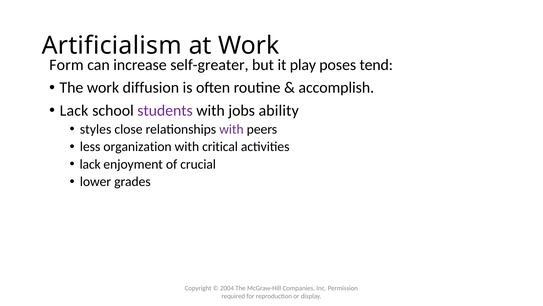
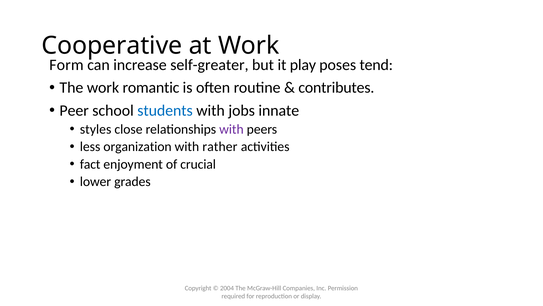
Artificialism: Artificialism -> Cooperative
diffusion: diffusion -> romantic
accomplish: accomplish -> contributes
Lack at (74, 110): Lack -> Peer
students colour: purple -> blue
ability: ability -> innate
critical: critical -> rather
lack at (90, 164): lack -> fact
